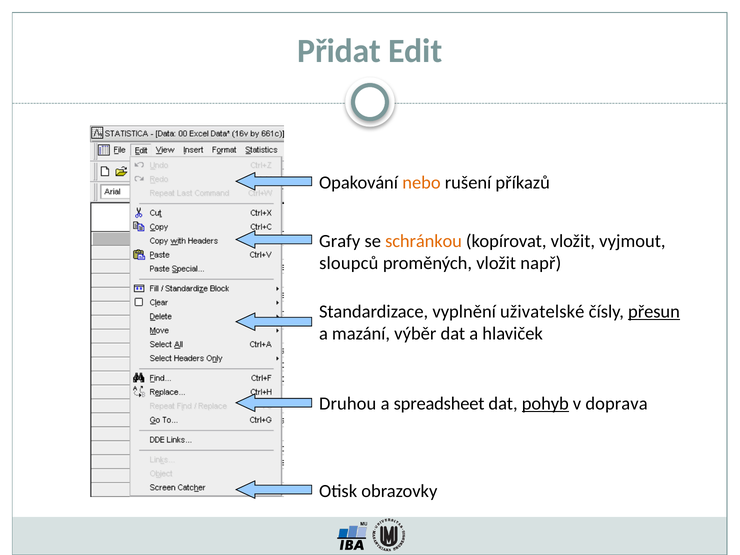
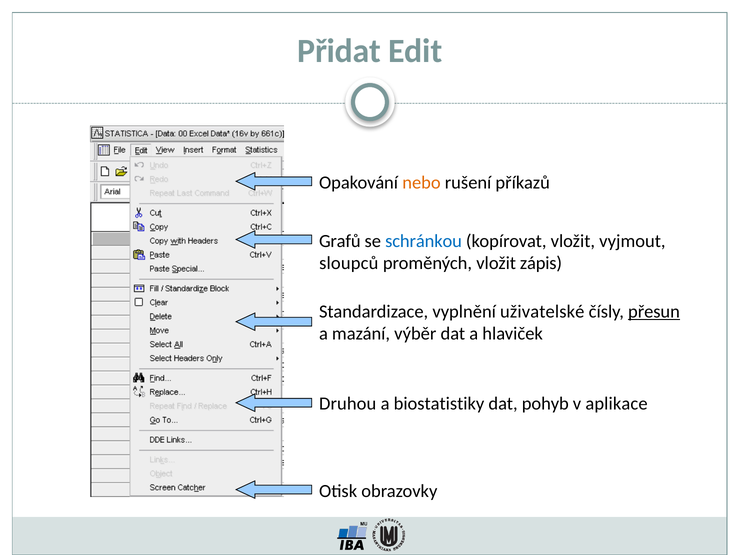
Grafy: Grafy -> Grafů
schránkou colour: orange -> blue
např: např -> zápis
spreadsheet: spreadsheet -> biostatistiky
pohyb underline: present -> none
doprava: doprava -> aplikace
